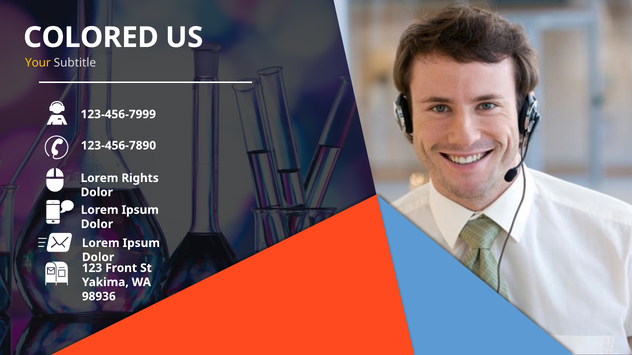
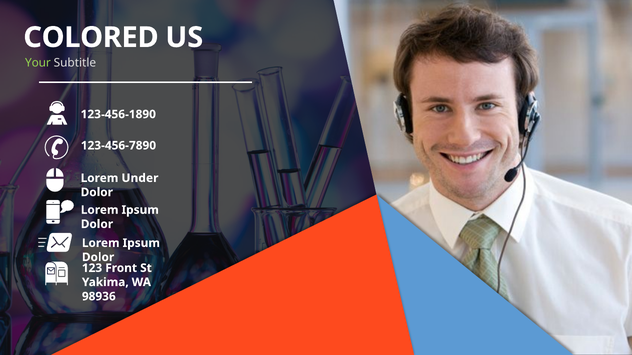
Your colour: yellow -> light green
123-456-7999: 123-456-7999 -> 123-456-1890
Rights: Rights -> Under
